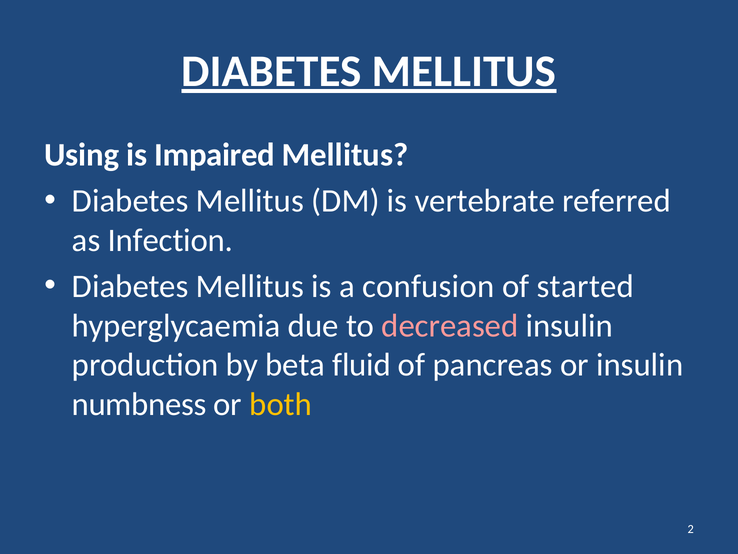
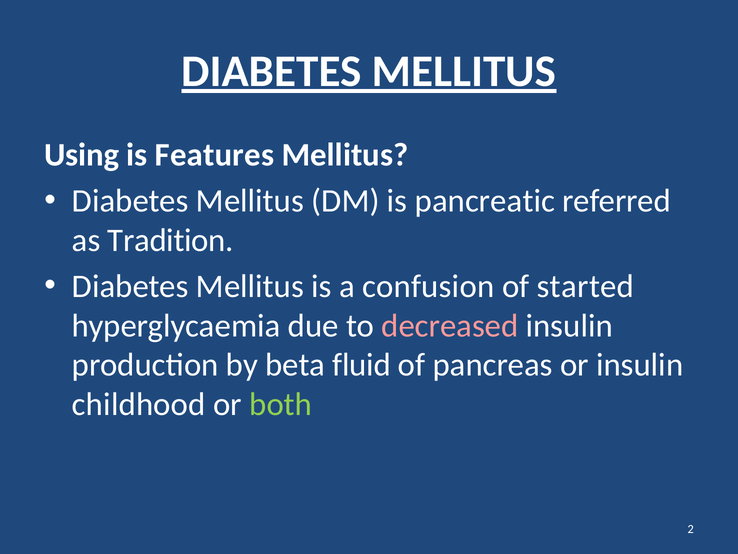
Impaired: Impaired -> Features
vertebrate: vertebrate -> pancreatic
Infection: Infection -> Tradition
numbness: numbness -> childhood
both colour: yellow -> light green
